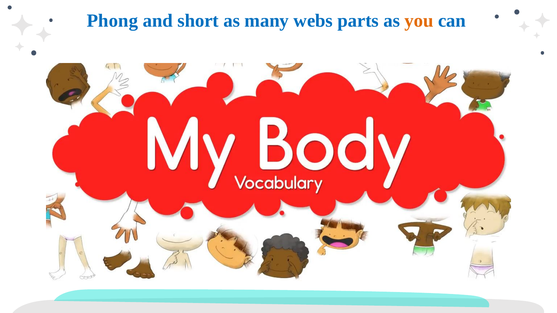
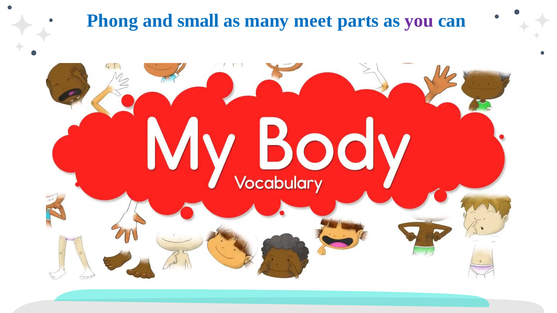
short: short -> small
webs: webs -> meet
you colour: orange -> purple
